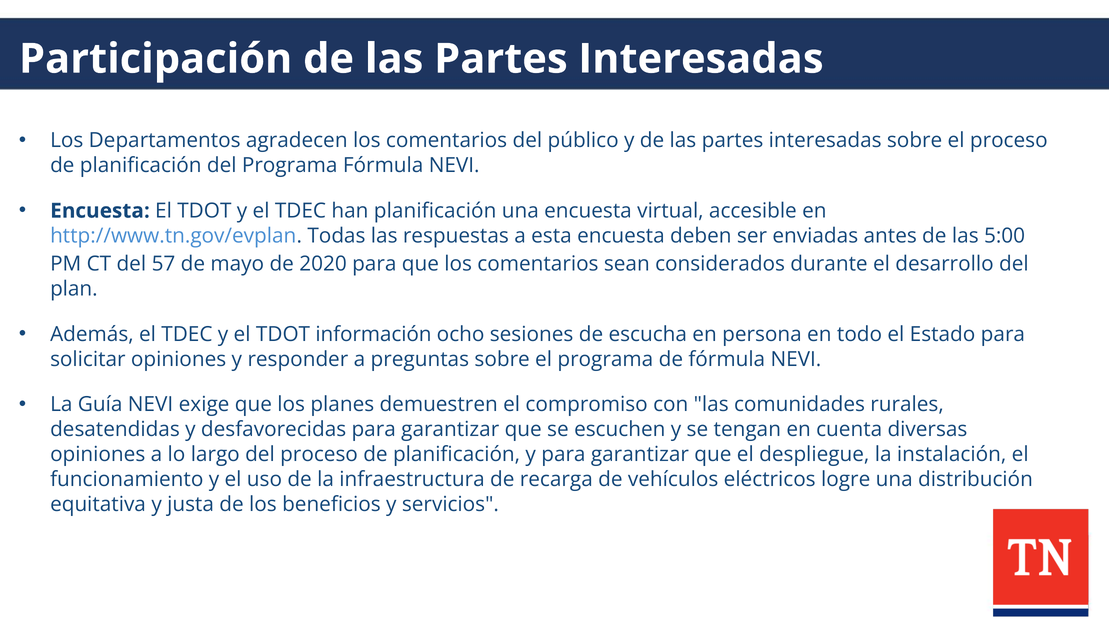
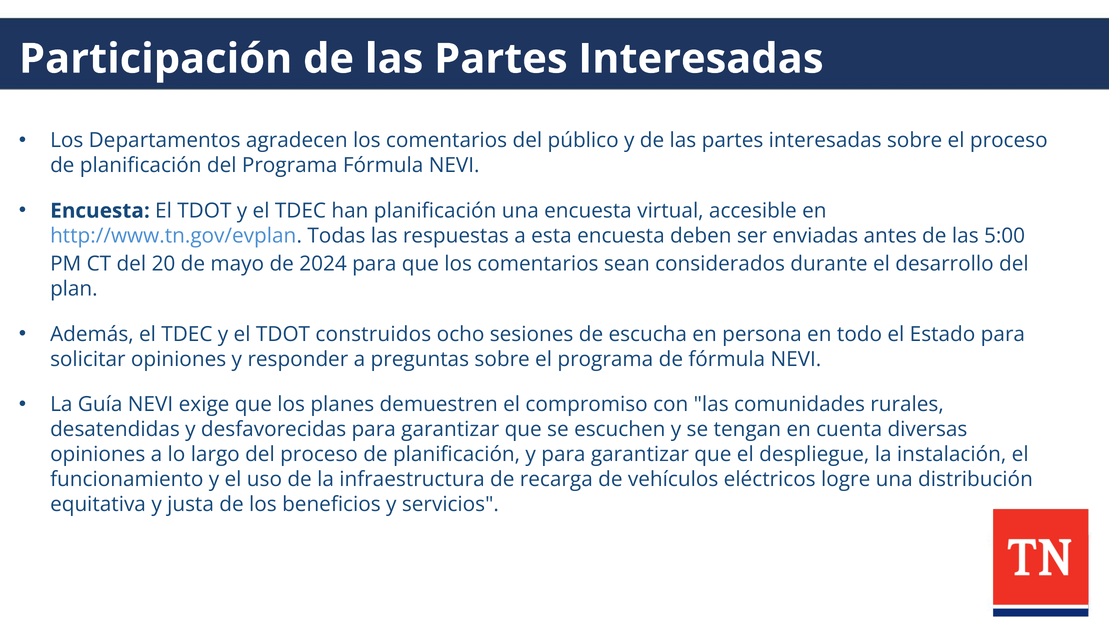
57: 57 -> 20
2020: 2020 -> 2024
información: información -> construidos
